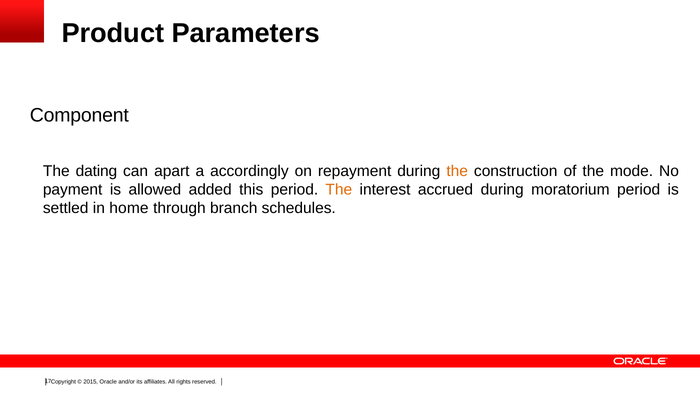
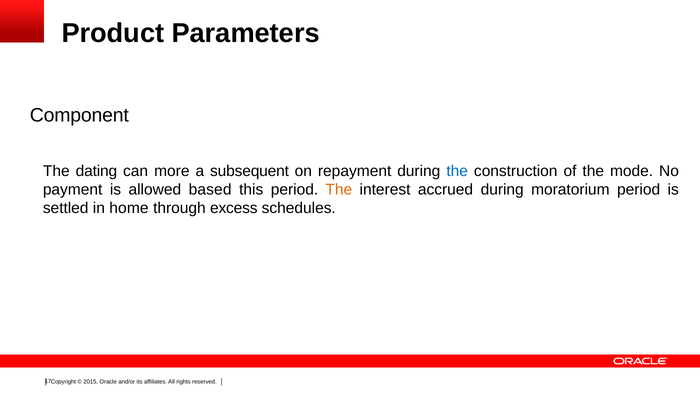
apart: apart -> more
accordingly: accordingly -> subsequent
the at (457, 171) colour: orange -> blue
added: added -> based
branch: branch -> excess
